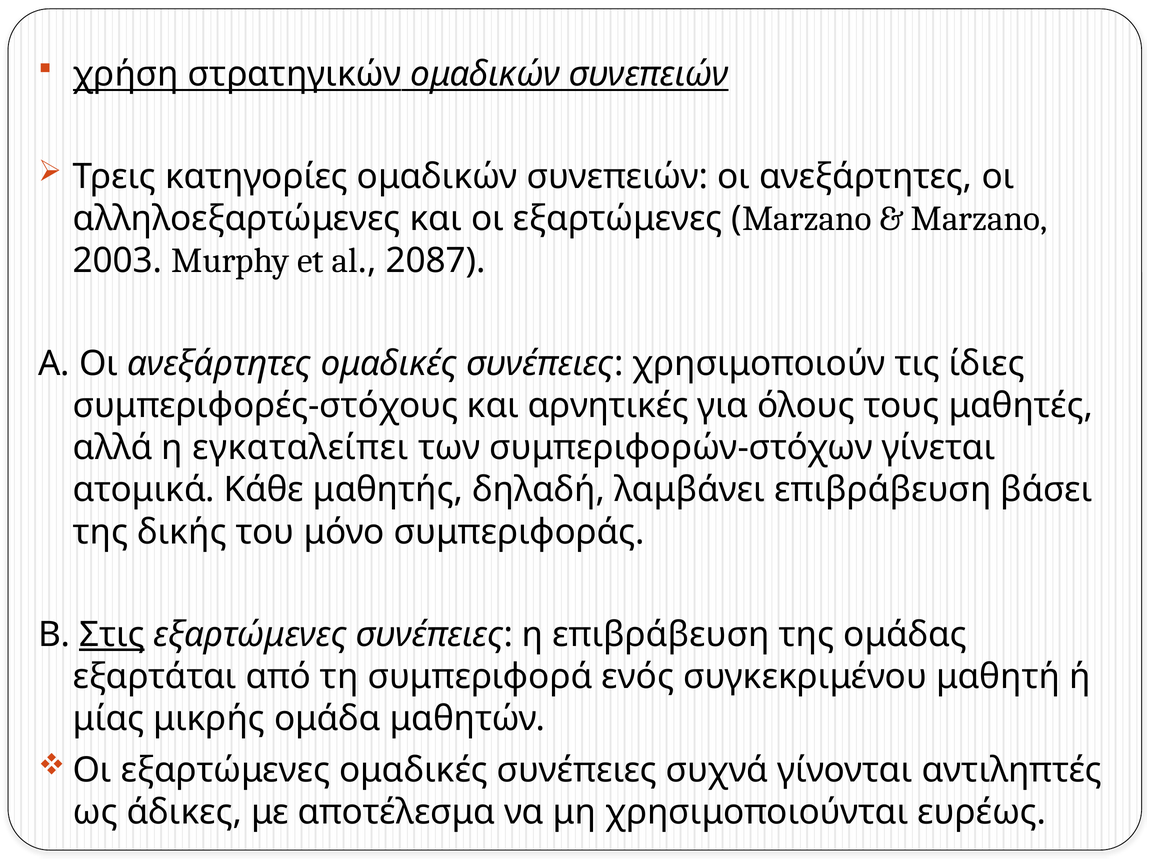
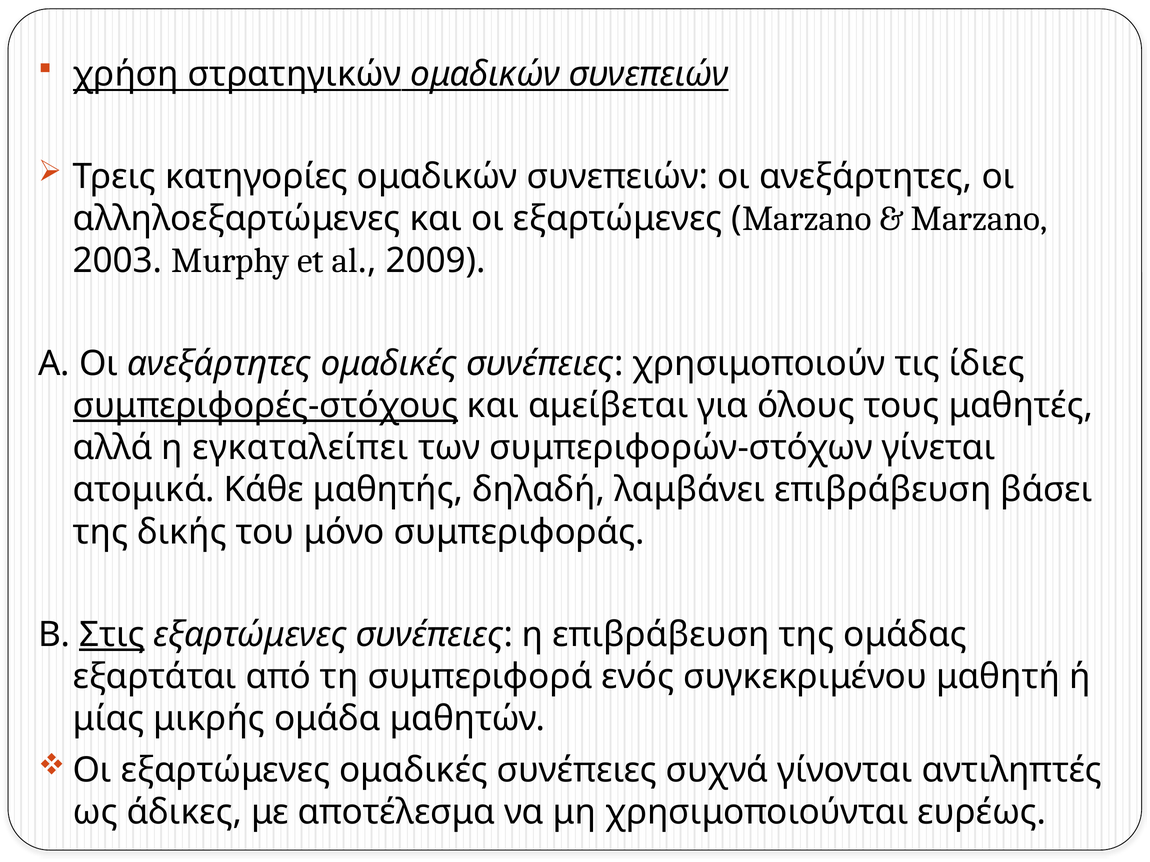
2087: 2087 -> 2009
συμπεριφορές-στόχους underline: none -> present
αρνητικές: αρνητικές -> αμείβεται
